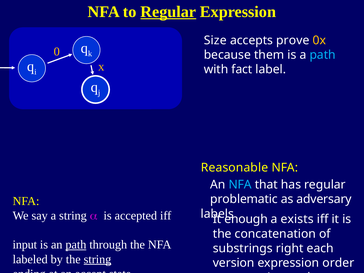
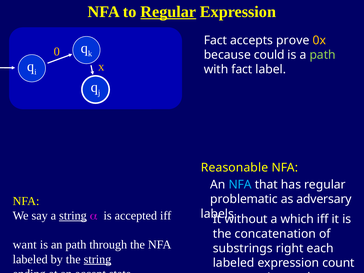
Size at (215, 40): Size -> Fact
them: them -> could
path at (323, 55) colour: light blue -> light green
string at (73, 216) underline: none -> present
enough: enough -> without
exists: exists -> which
input: input -> want
path at (76, 245) underline: present -> none
version at (234, 263): version -> labeled
order: order -> count
